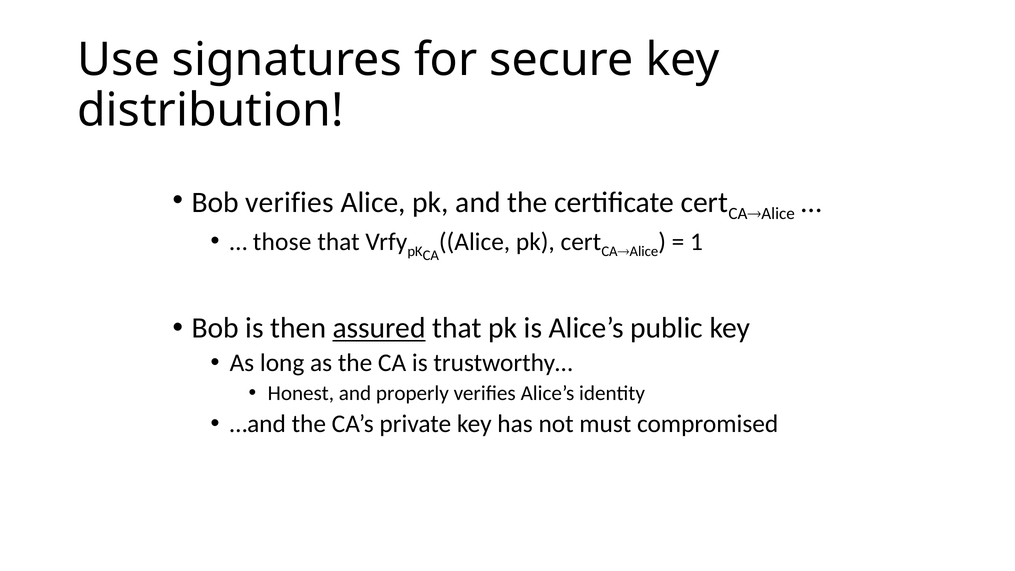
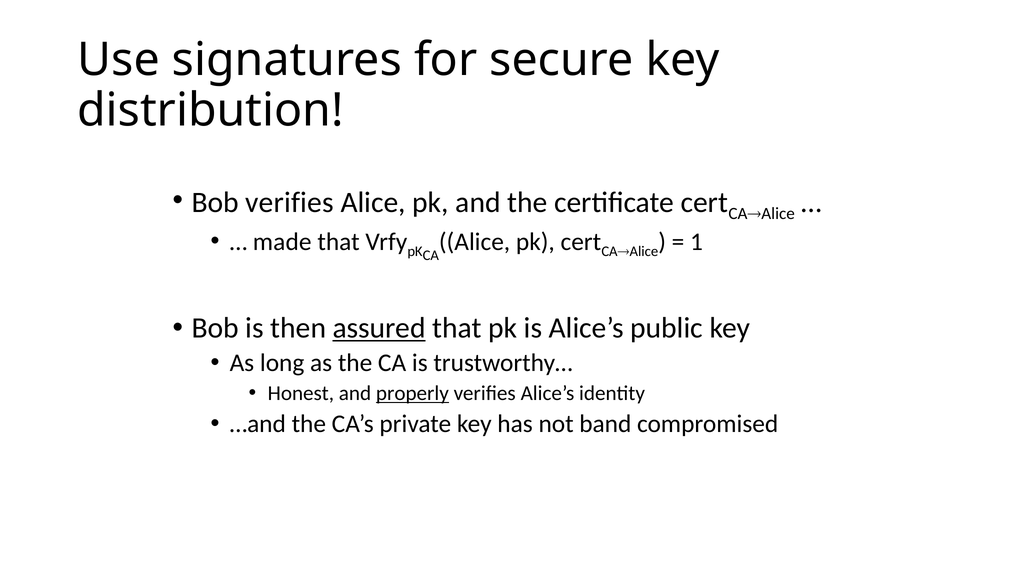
those: those -> made
properly underline: none -> present
must: must -> band
